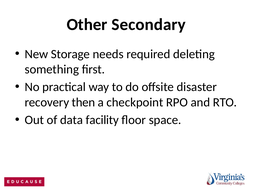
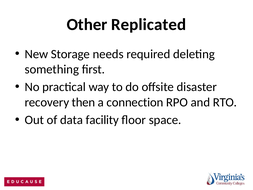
Secondary: Secondary -> Replicated
checkpoint: checkpoint -> connection
